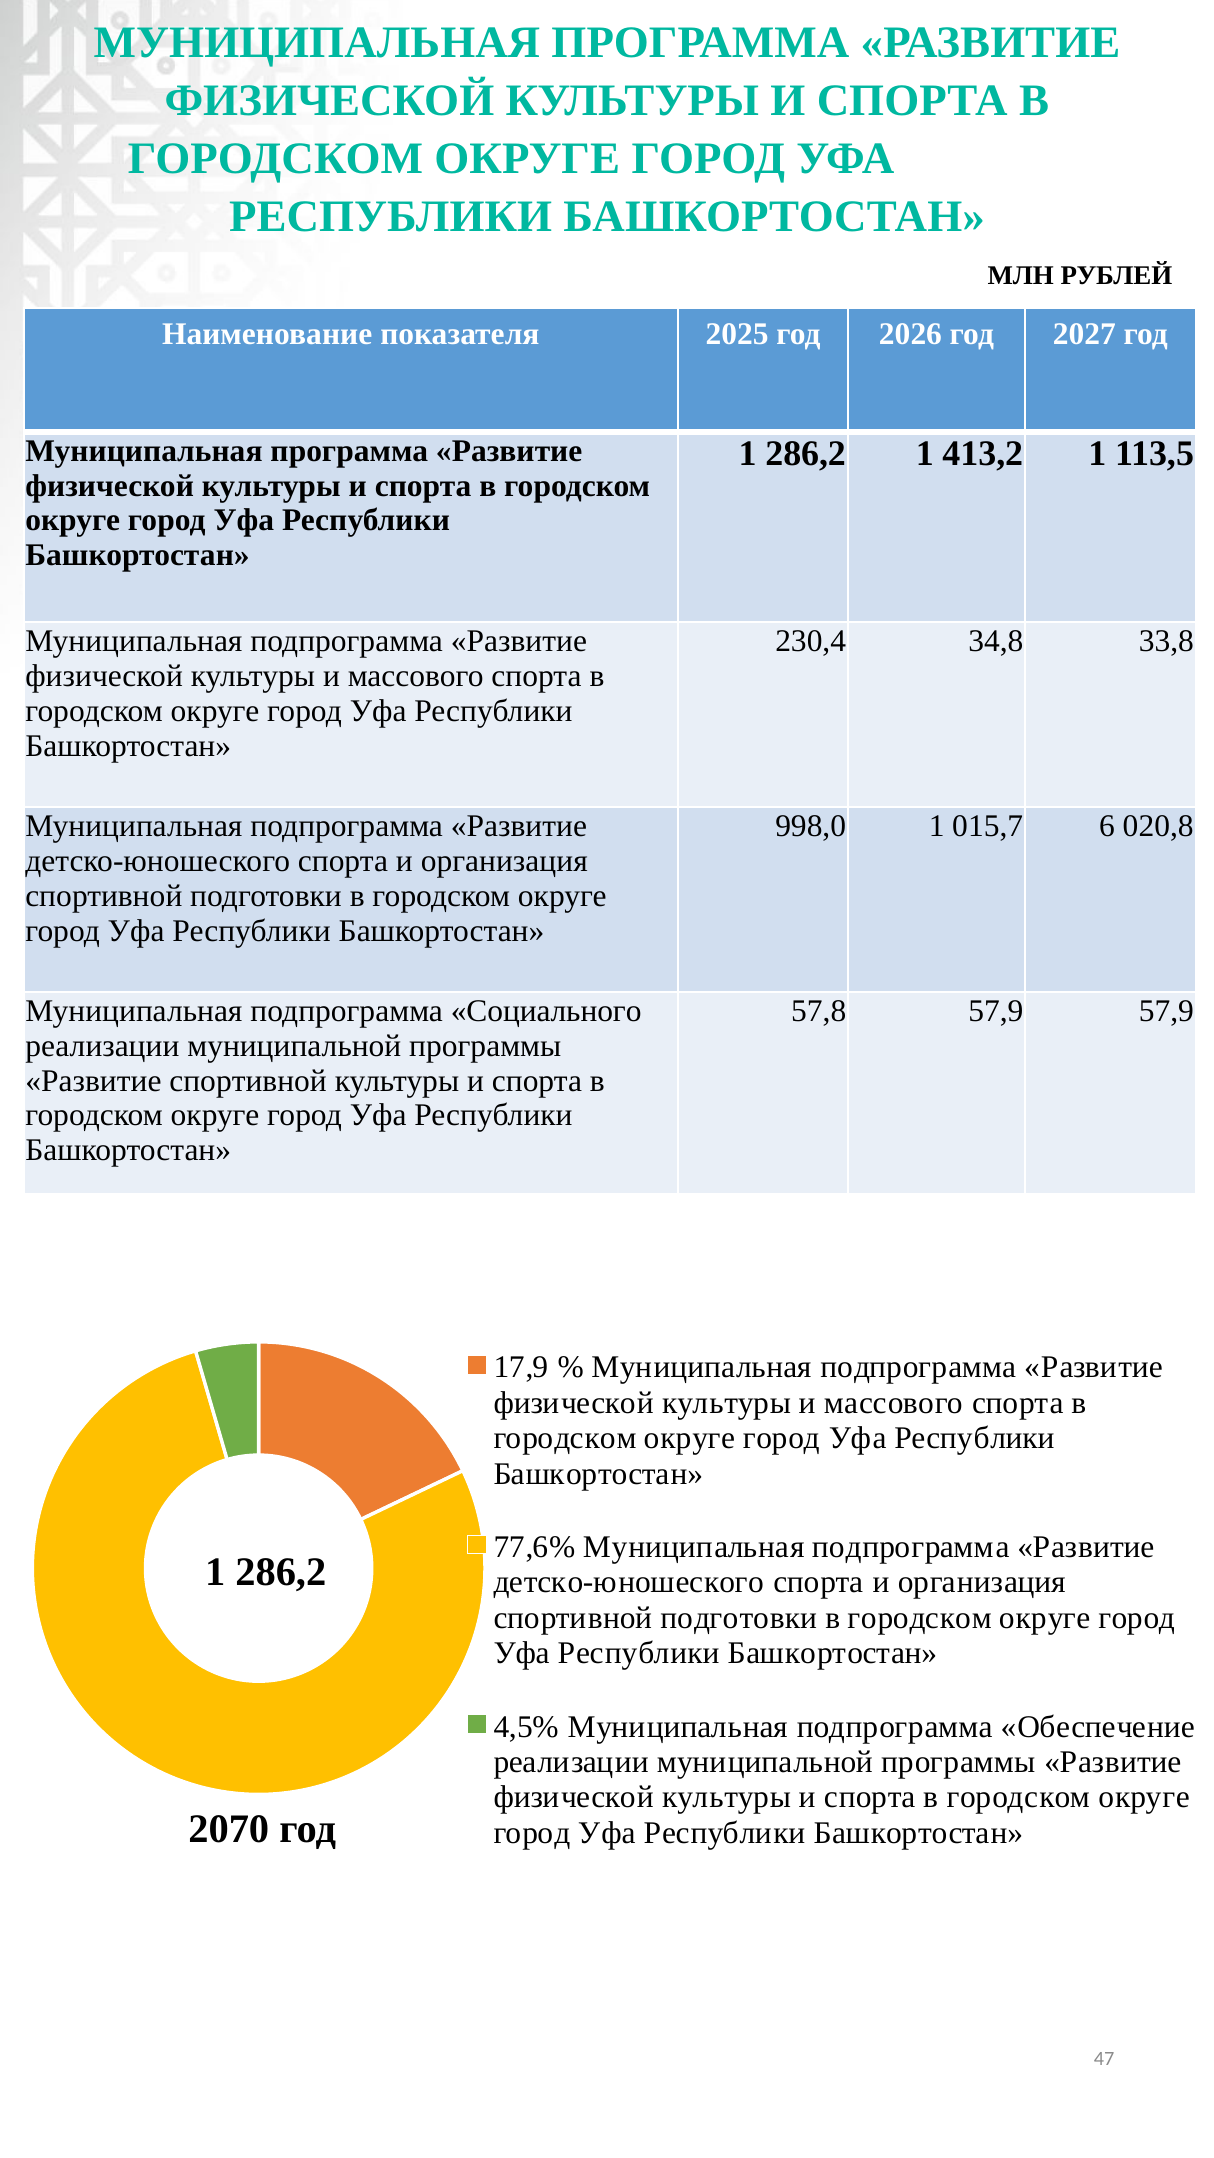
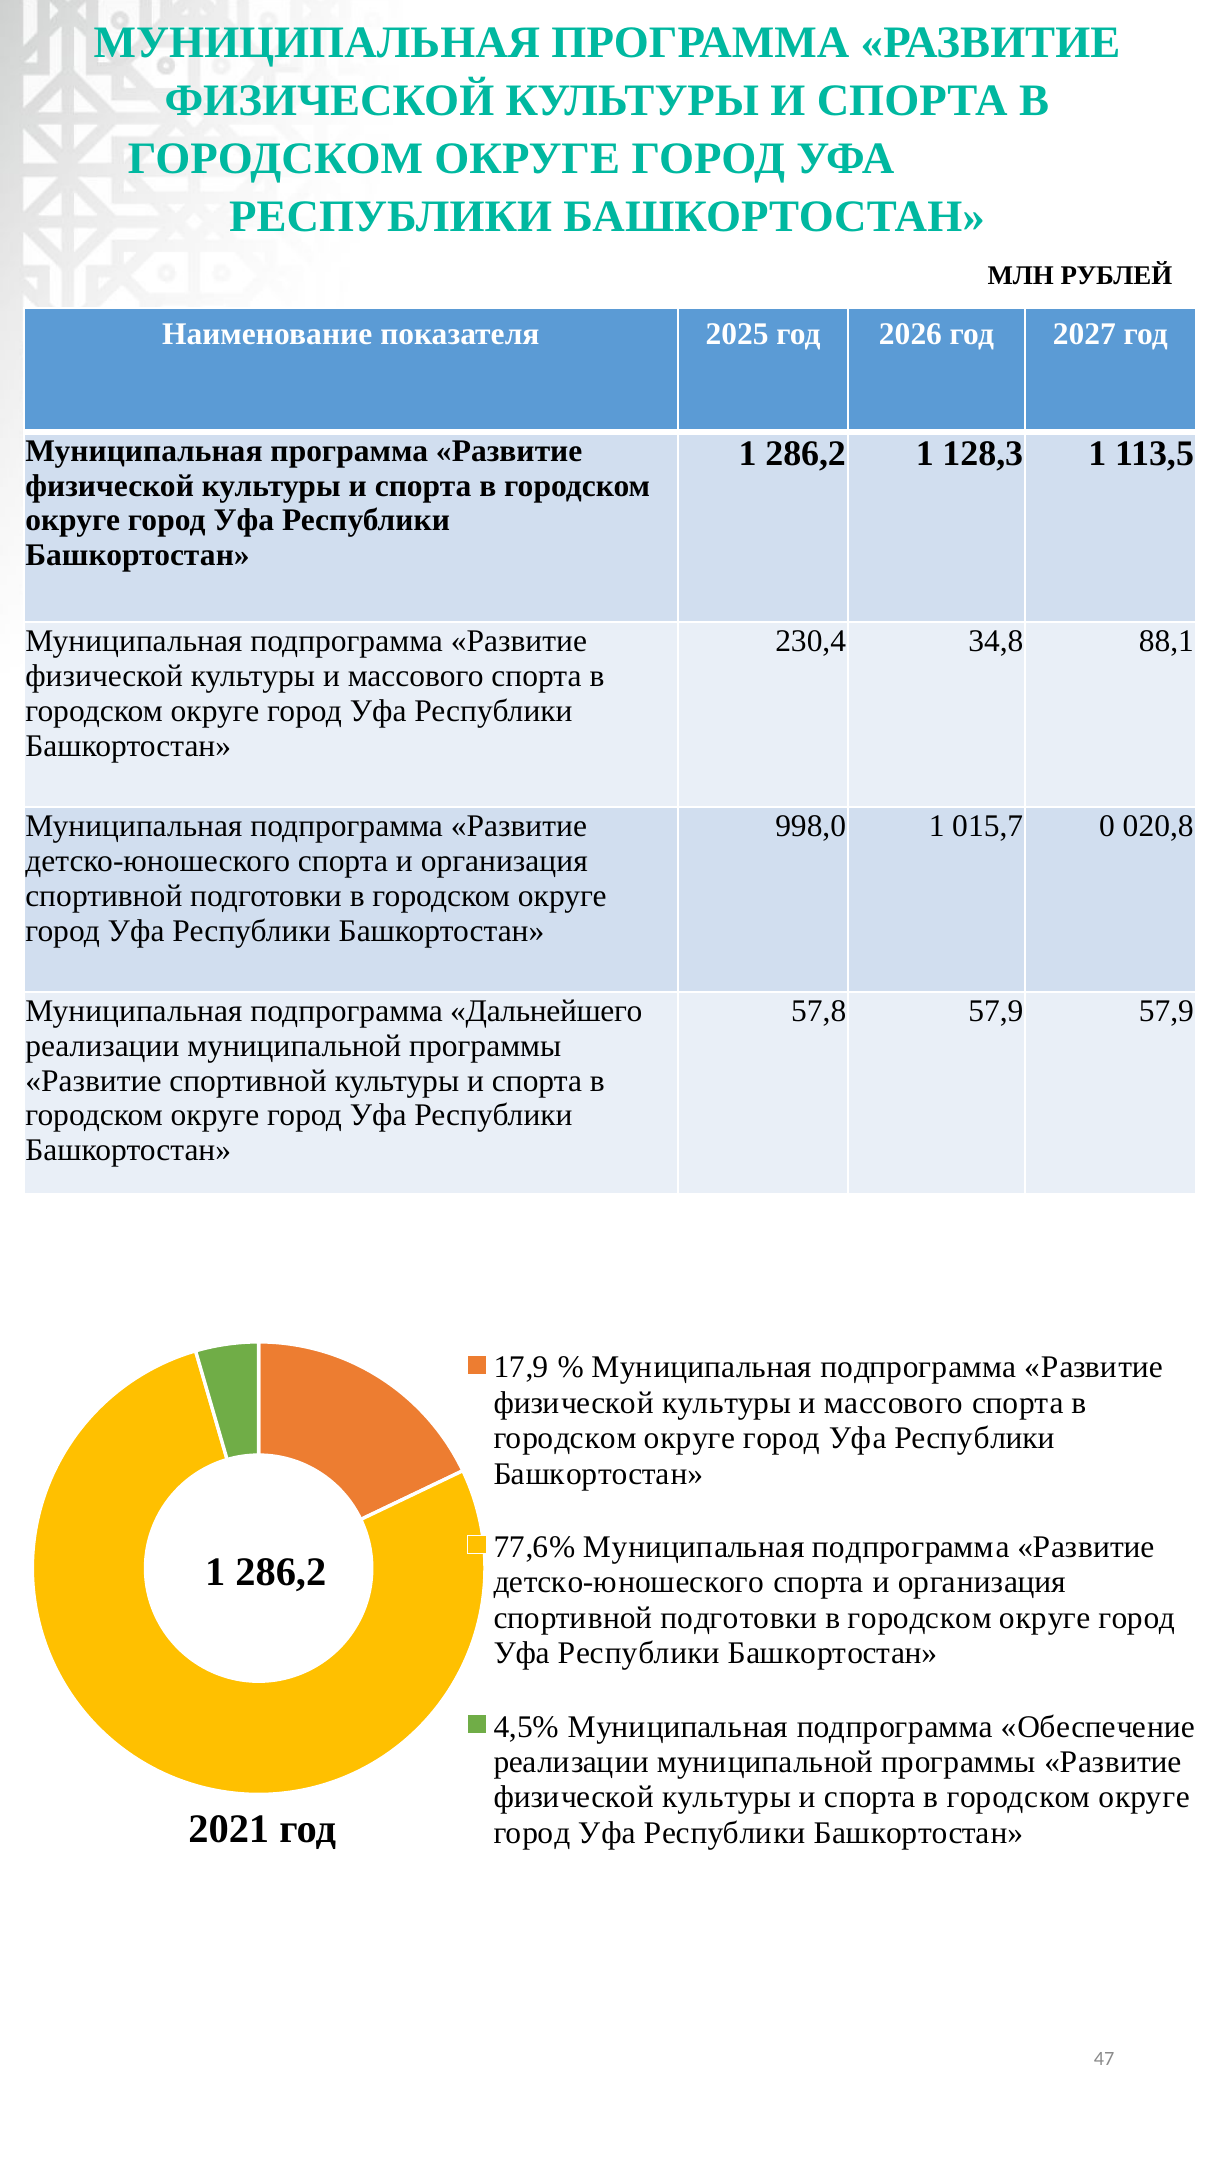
413,2: 413,2 -> 128,3
33,8: 33,8 -> 88,1
6: 6 -> 0
Социального: Социального -> Дальнейшего
2070: 2070 -> 2021
